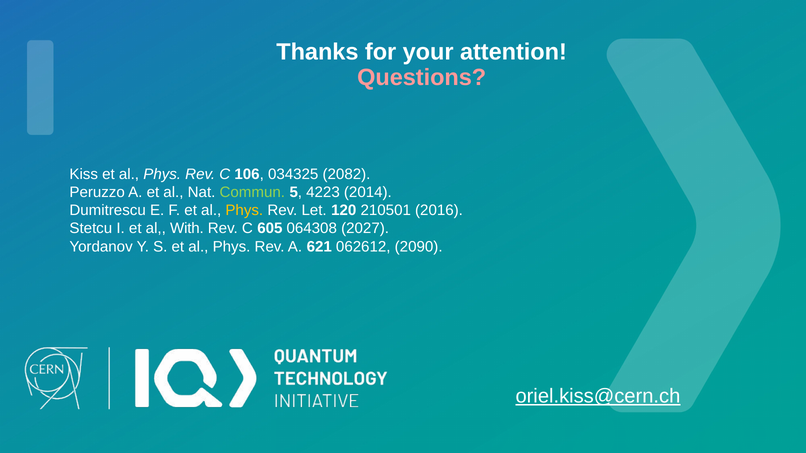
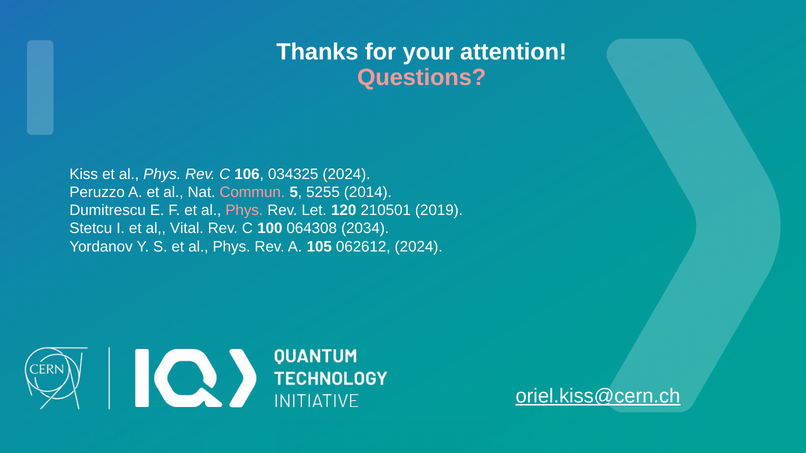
034325 2082: 2082 -> 2024
Commun colour: light green -> pink
4223: 4223 -> 5255
Phys at (244, 211) colour: yellow -> pink
2016: 2016 -> 2019
With: With -> Vital
605: 605 -> 100
2027: 2027 -> 2034
621: 621 -> 105
062612 2090: 2090 -> 2024
